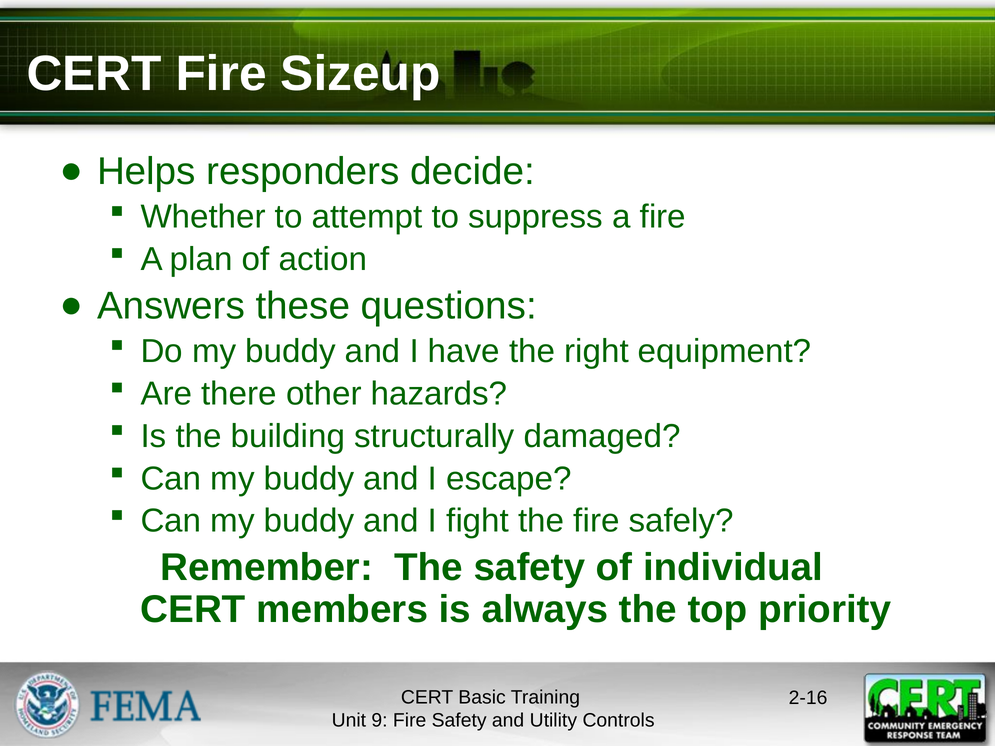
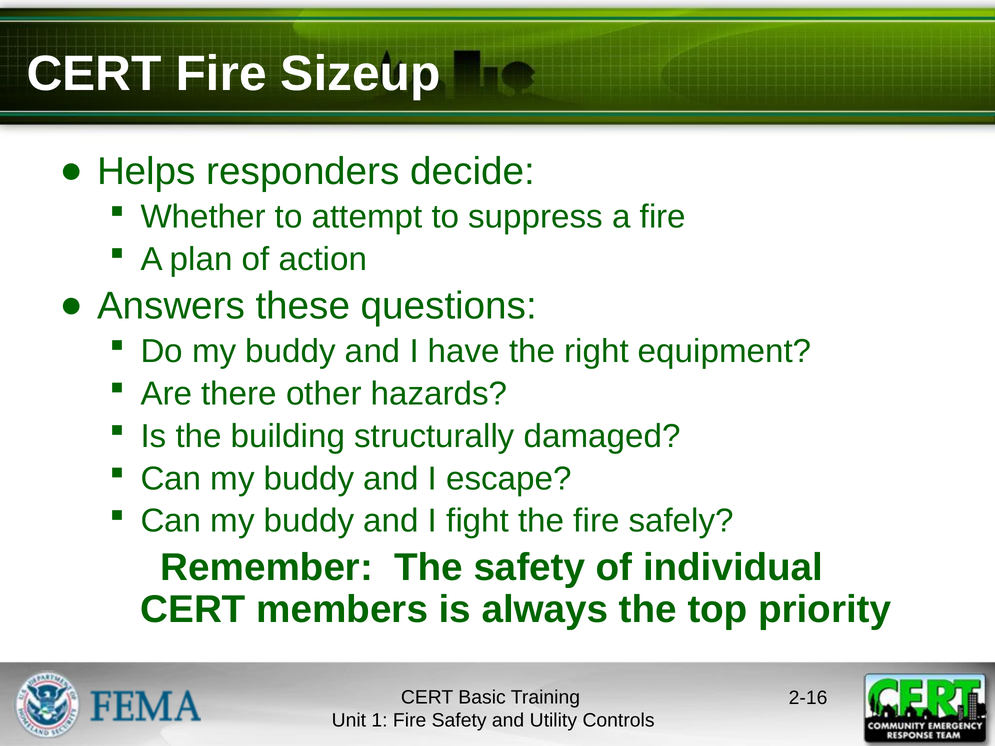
9: 9 -> 1
